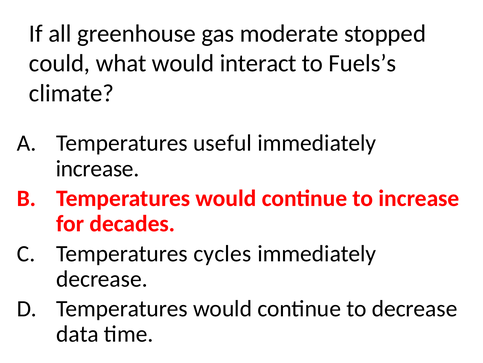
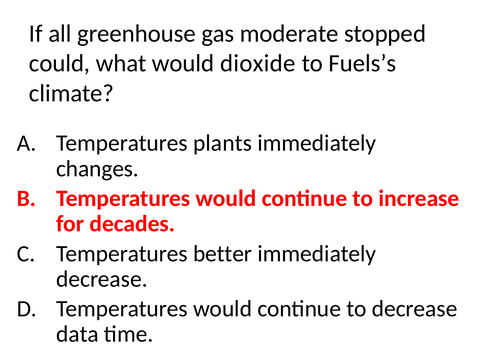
interact: interact -> dioxide
useful: useful -> plants
increase at (98, 168): increase -> changes
cycles: cycles -> better
